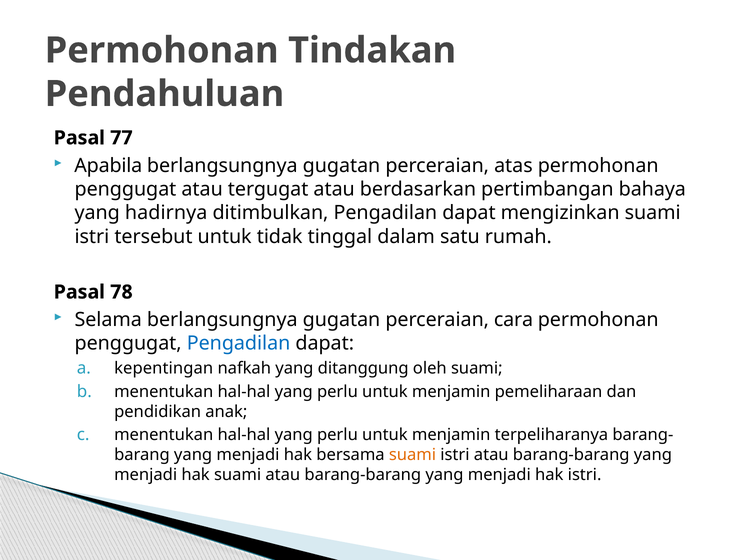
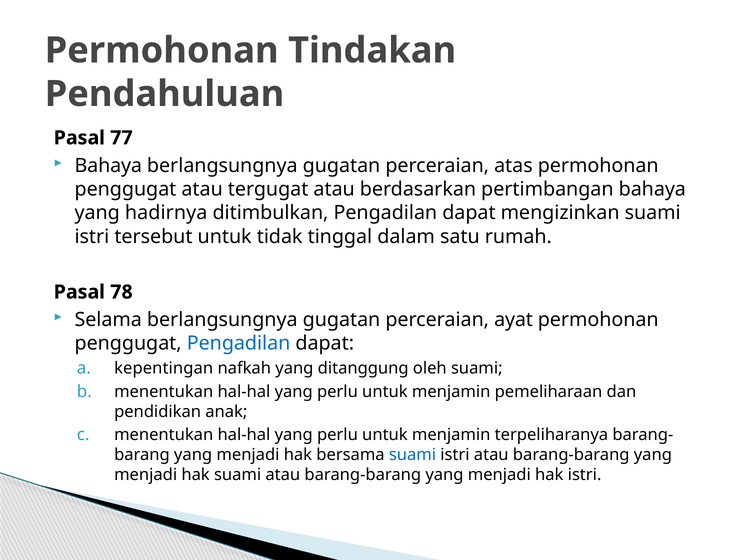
Apabila at (108, 166): Apabila -> Bahaya
cara: cara -> ayat
suami at (413, 455) colour: orange -> blue
